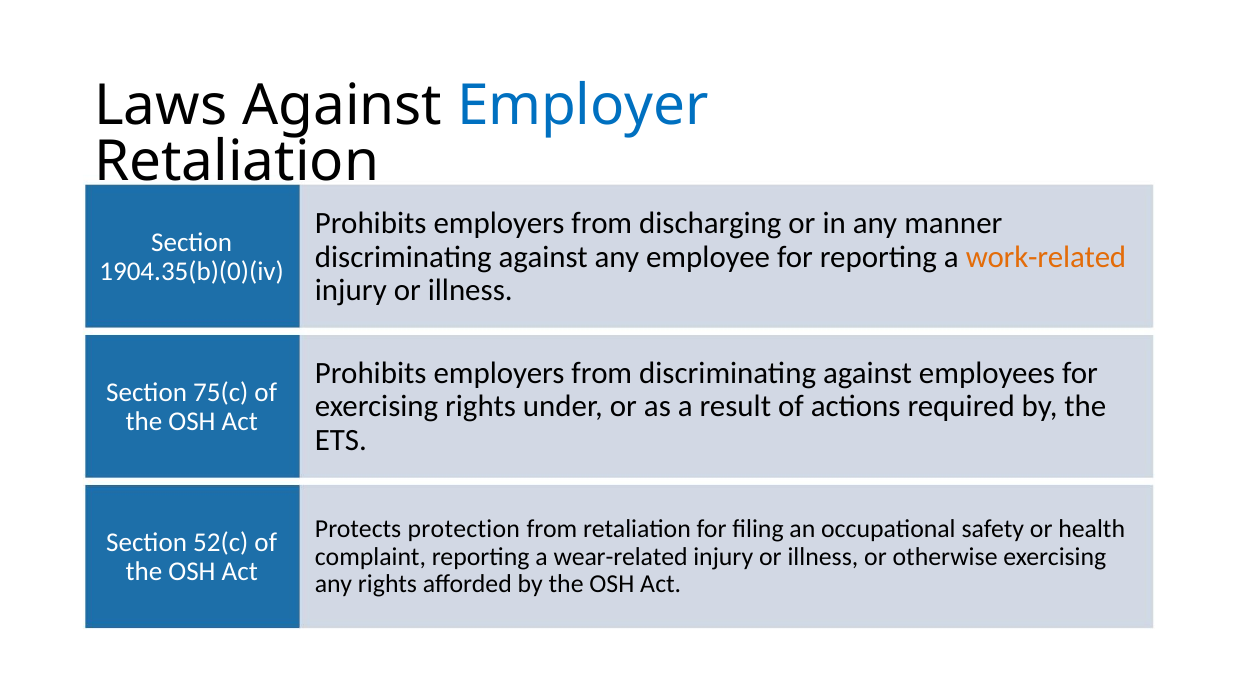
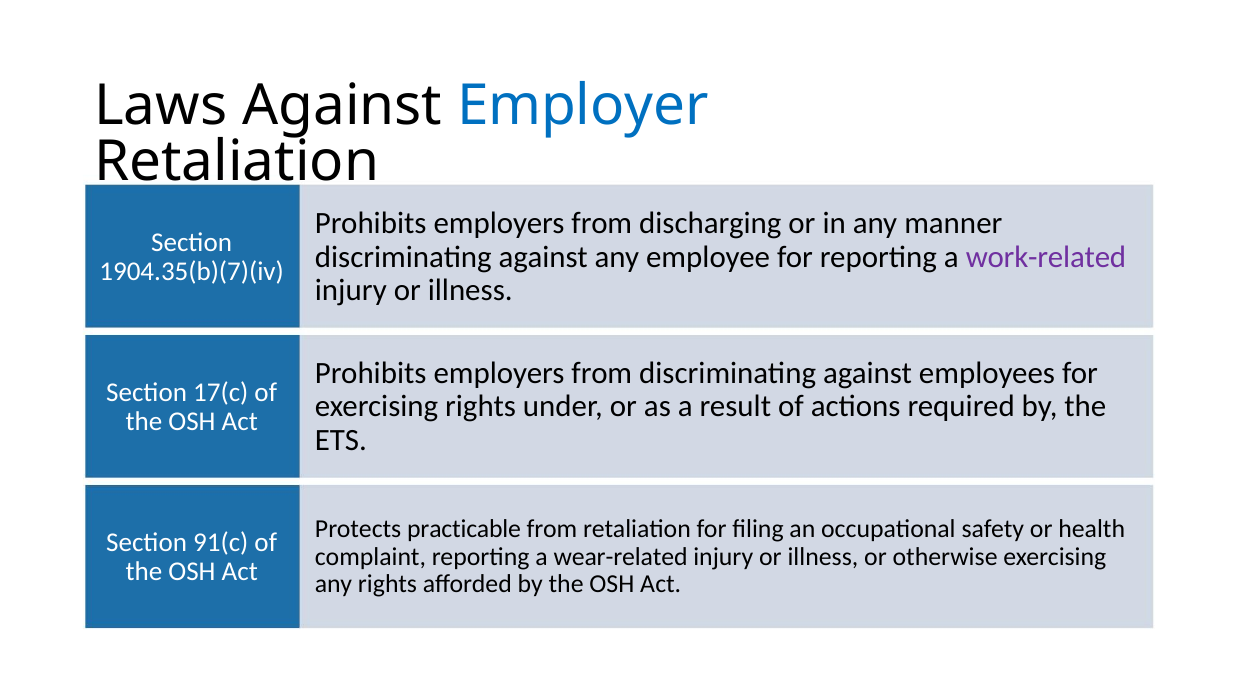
work-related colour: orange -> purple
1904.35(b)(0)(iv: 1904.35(b)(0)(iv -> 1904.35(b)(7)(iv
75(c: 75(c -> 17(c
protection: protection -> practicable
52(c: 52(c -> 91(c
